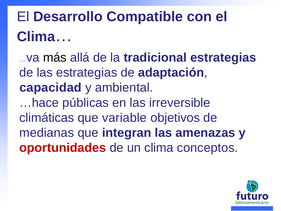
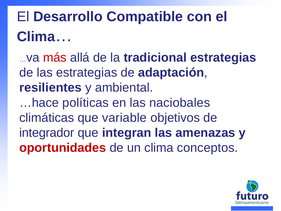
más colour: black -> red
capacidad: capacidad -> resilientes
públicas: públicas -> políticas
irreversible: irreversible -> naciobales
medianas: medianas -> integrador
